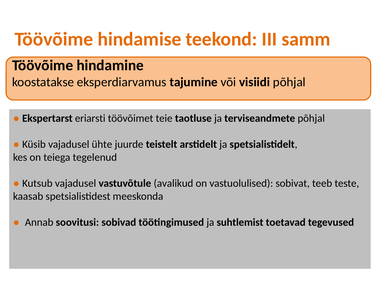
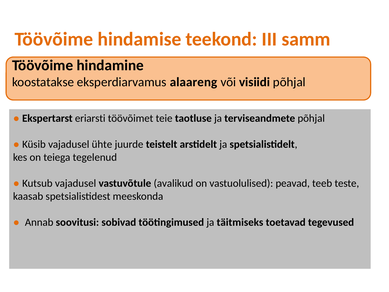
tajumine: tajumine -> alaareng
sobivat: sobivat -> peavad
suhtlemist: suhtlemist -> täitmiseks
